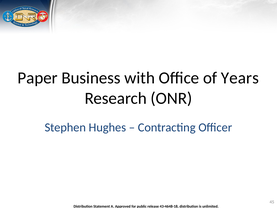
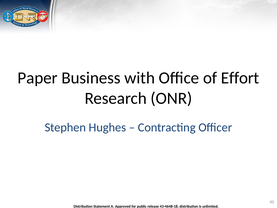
Years: Years -> Effort
